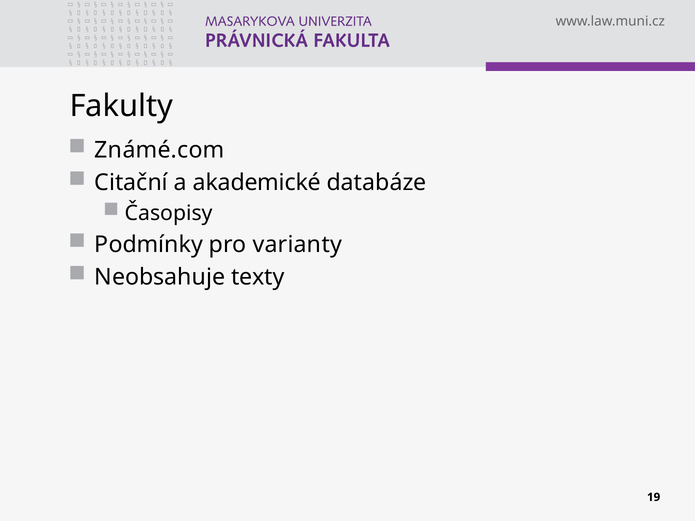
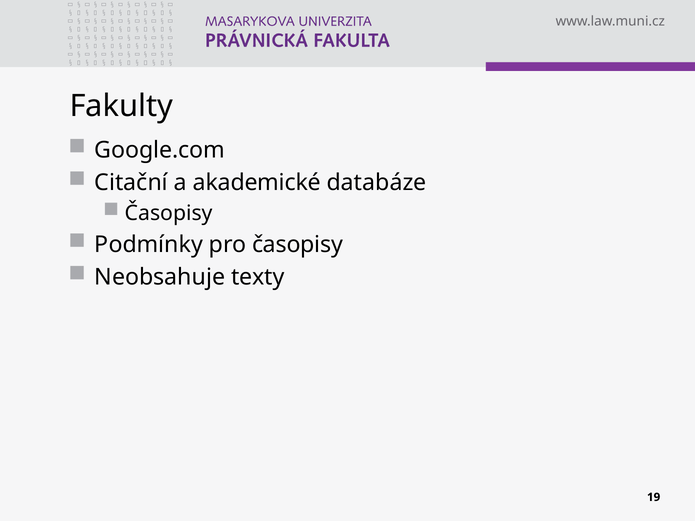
Známé.com: Známé.com -> Google.com
pro varianty: varianty -> časopisy
